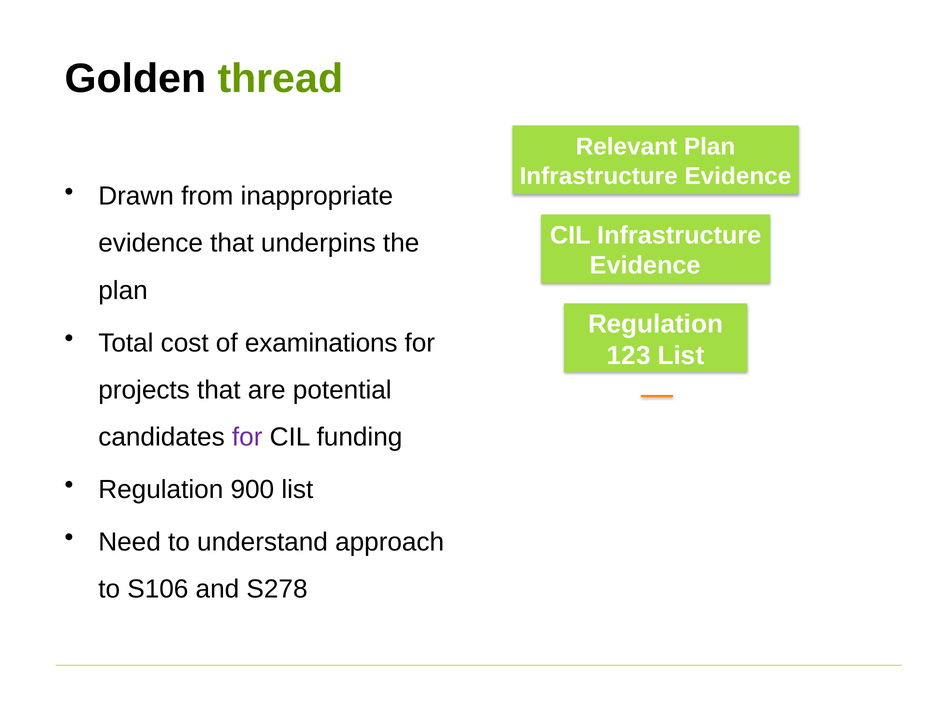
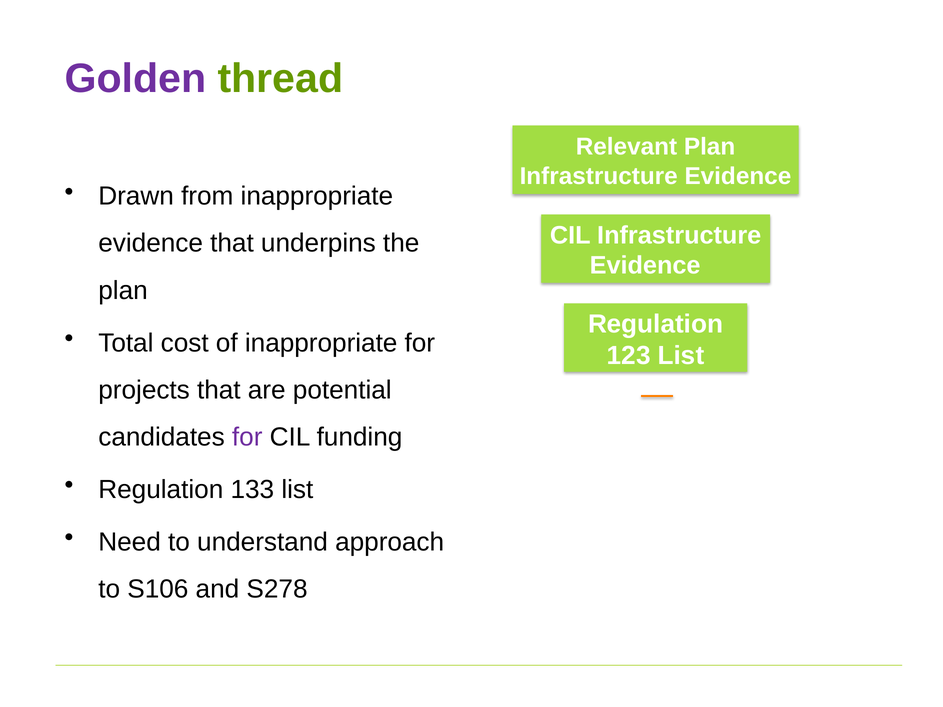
Golden colour: black -> purple
of examinations: examinations -> inappropriate
900: 900 -> 133
